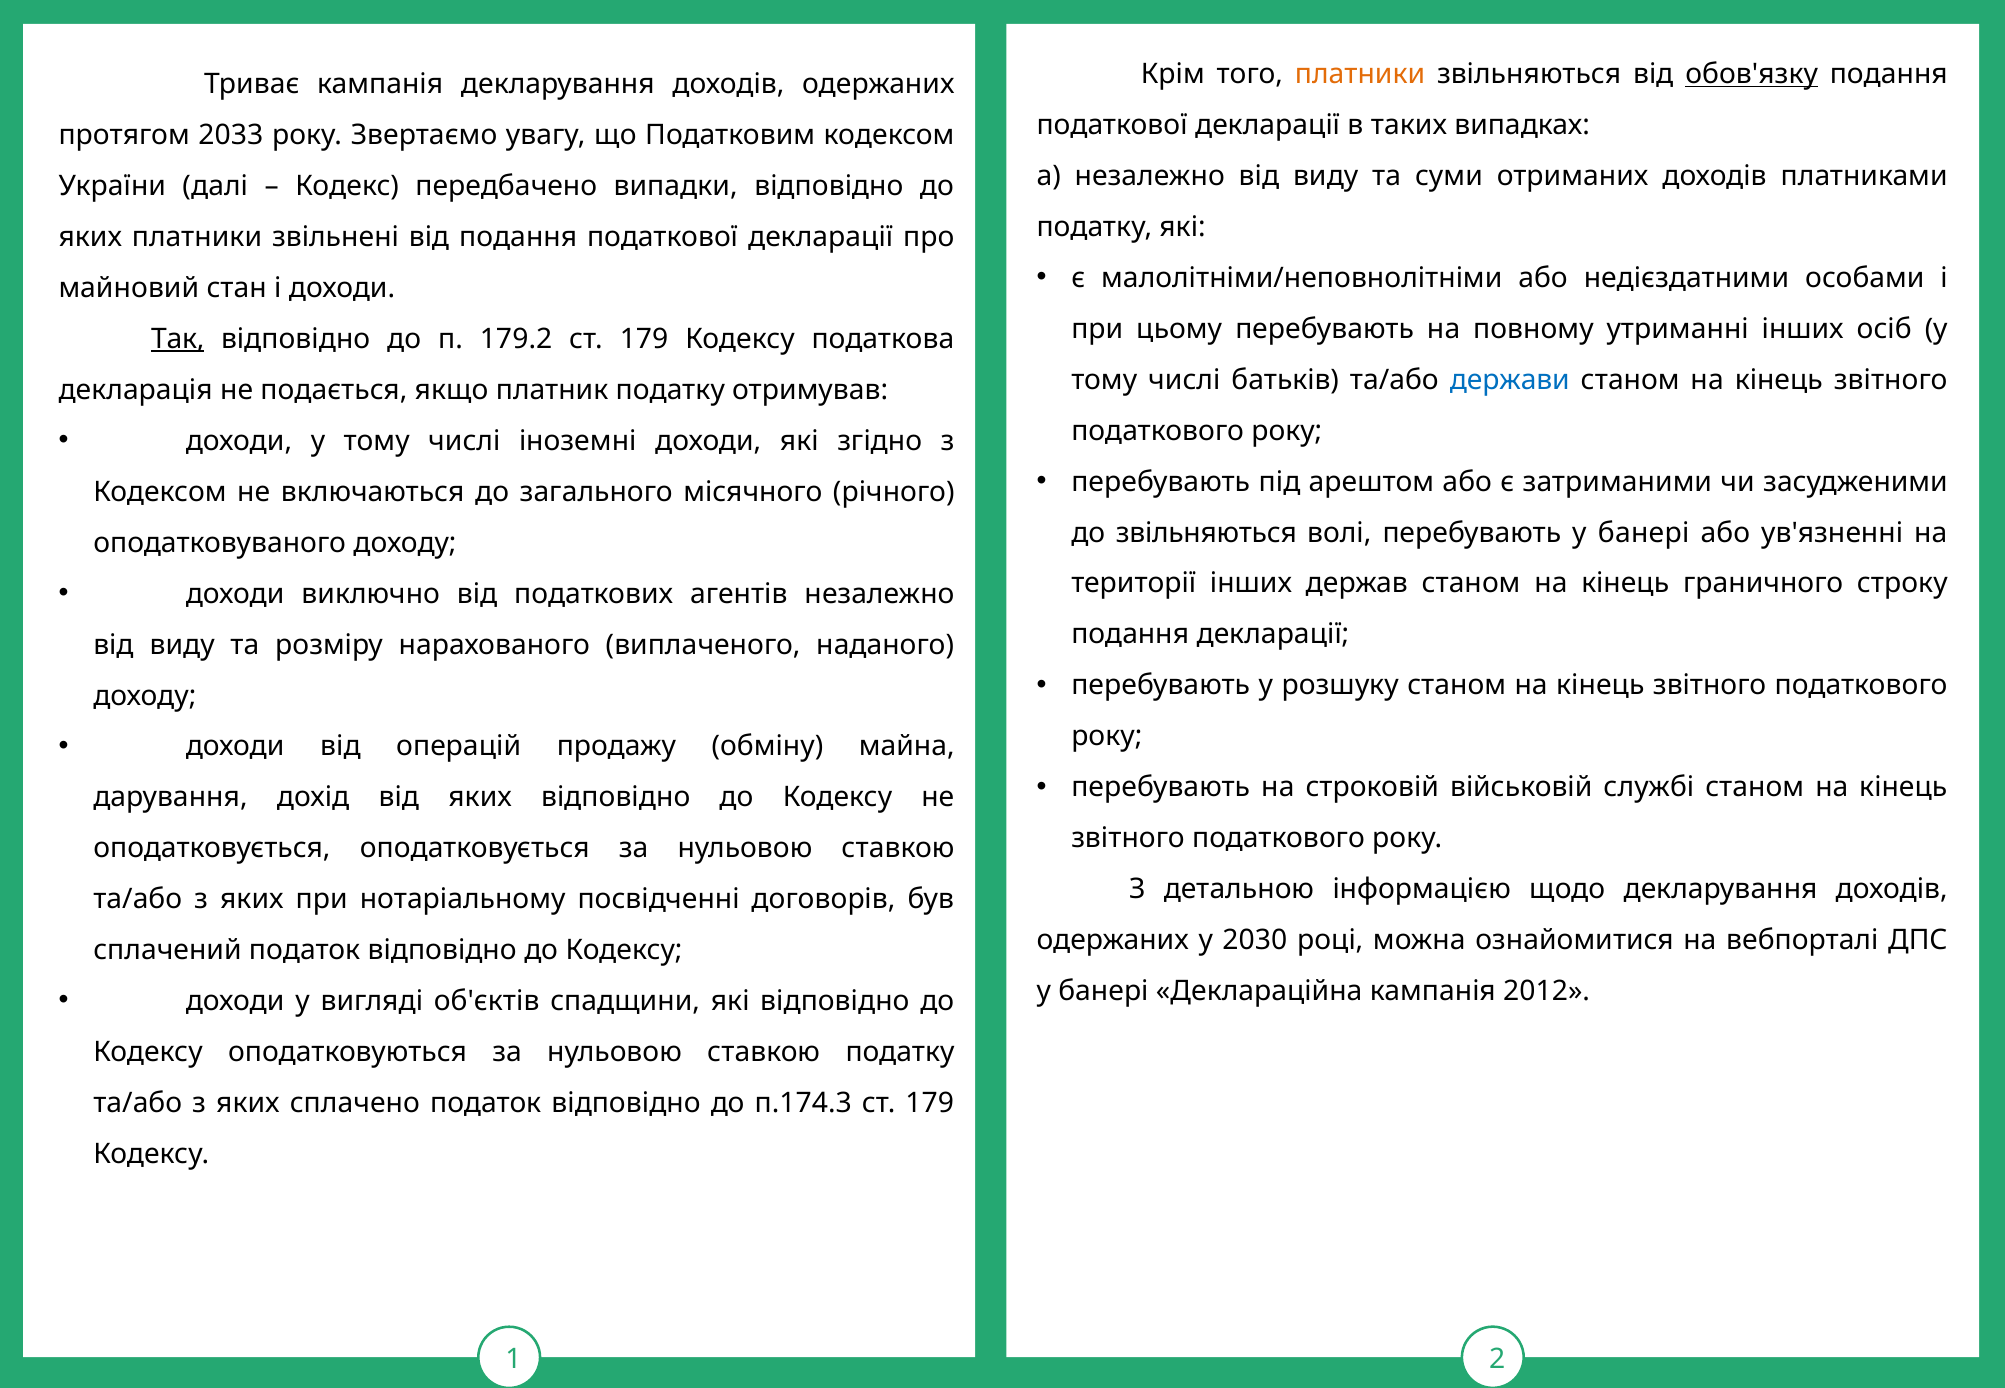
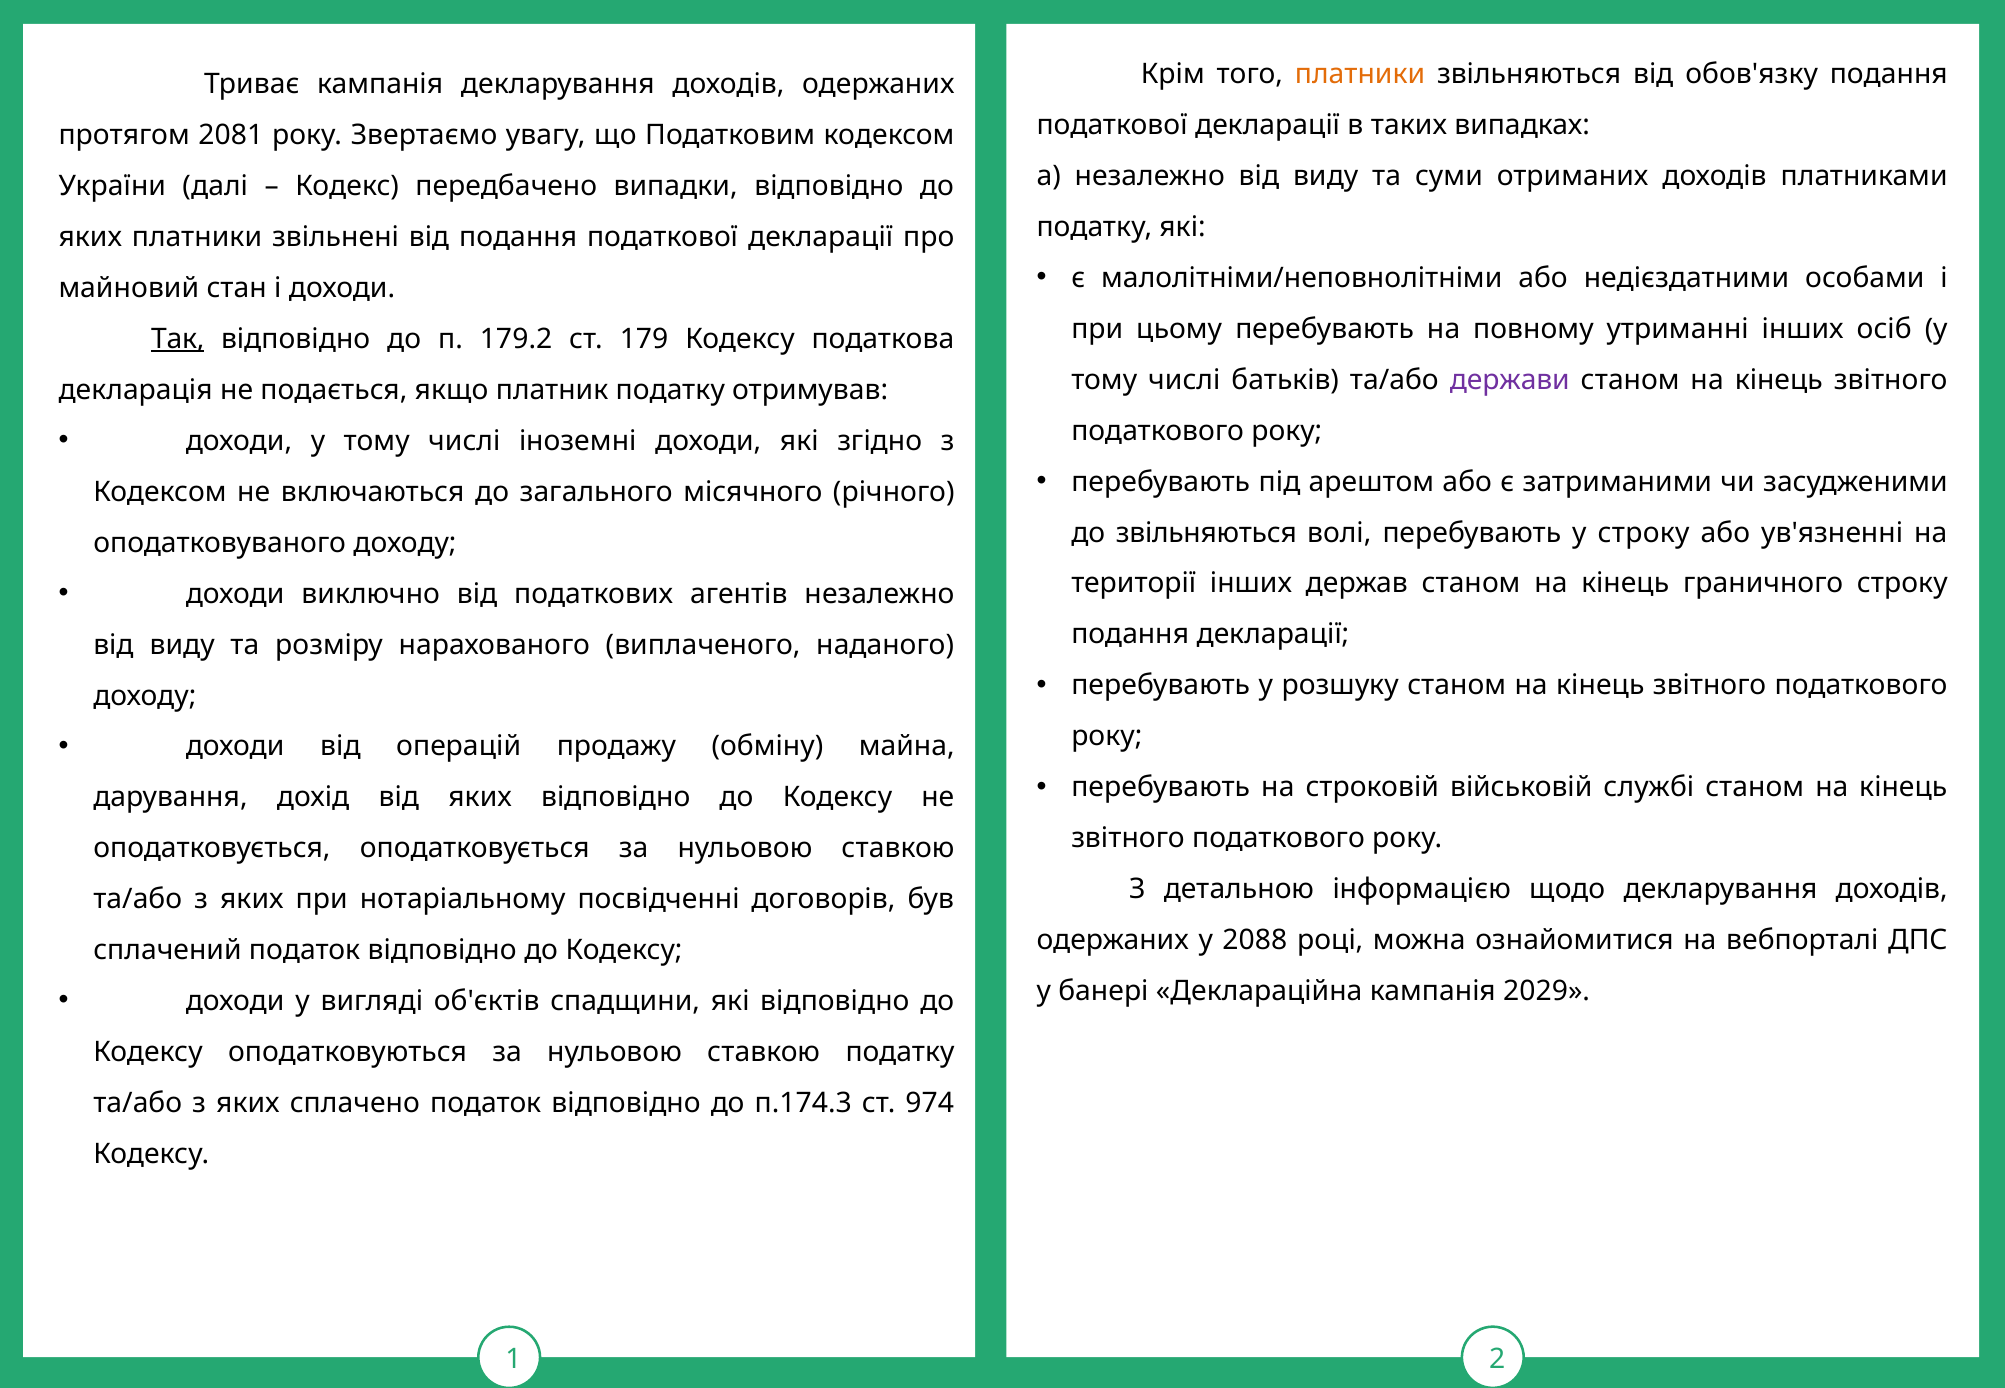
обов'язку underline: present -> none
2033: 2033 -> 2081
держави colour: blue -> purple
перебувають у банері: банері -> строку
2030: 2030 -> 2088
2012: 2012 -> 2029
п.174.3 ст 179: 179 -> 974
